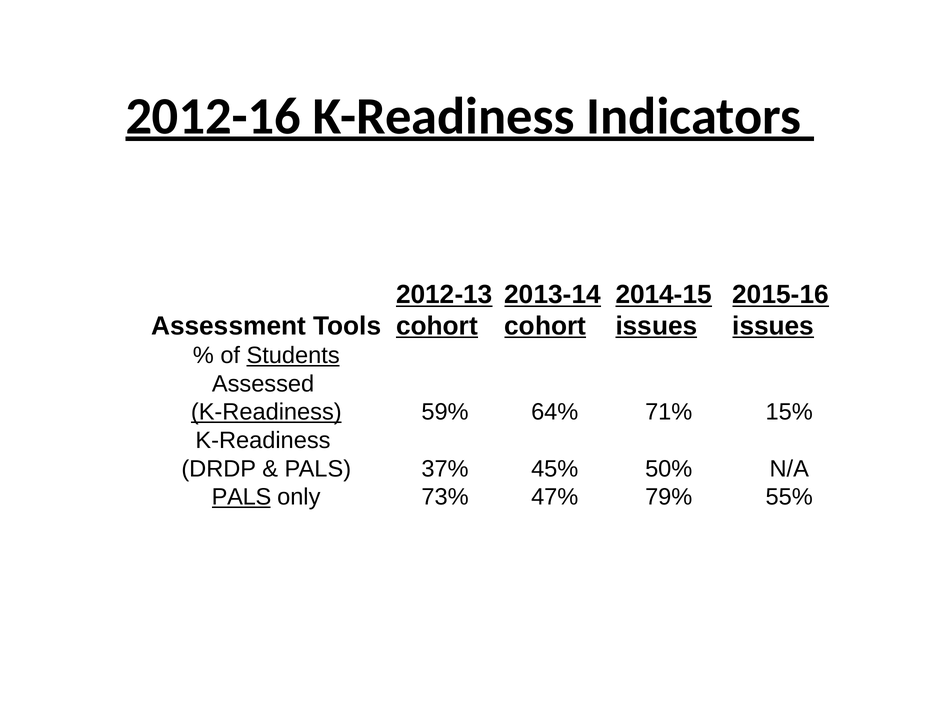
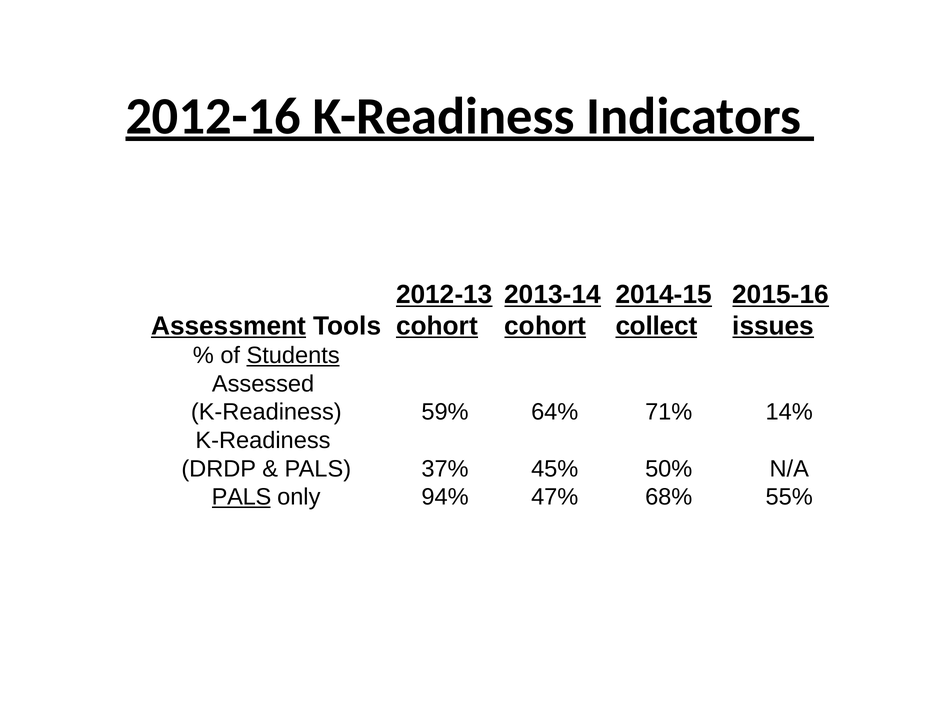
Assessment underline: none -> present
issues at (656, 326): issues -> collect
K-Readiness at (266, 412) underline: present -> none
15%: 15% -> 14%
73%: 73% -> 94%
79%: 79% -> 68%
